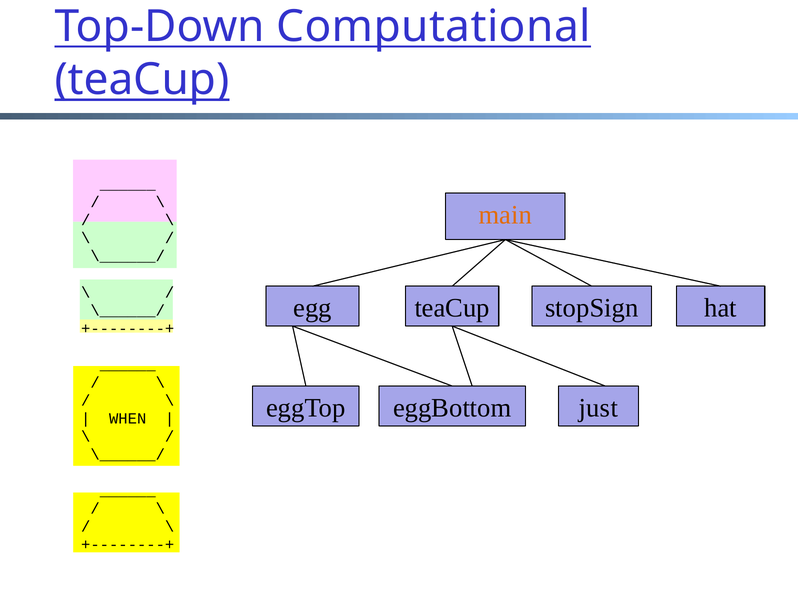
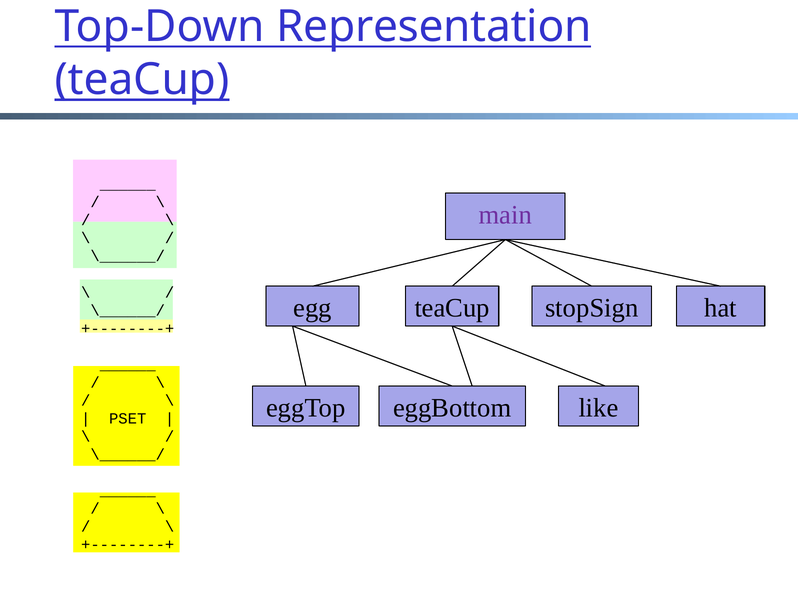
Computational: Computational -> Representation
main colour: orange -> purple
just: just -> like
WHEN: WHEN -> PSET
